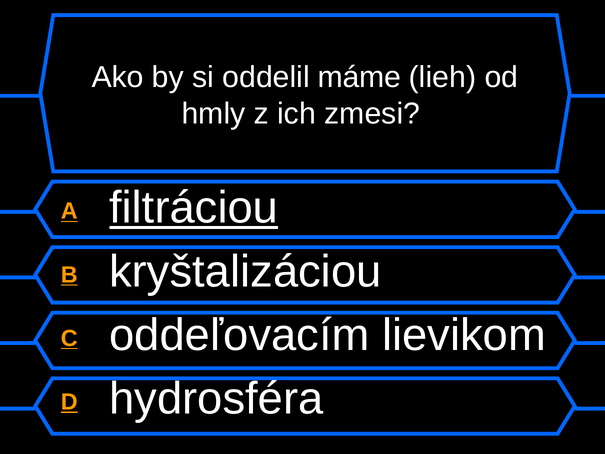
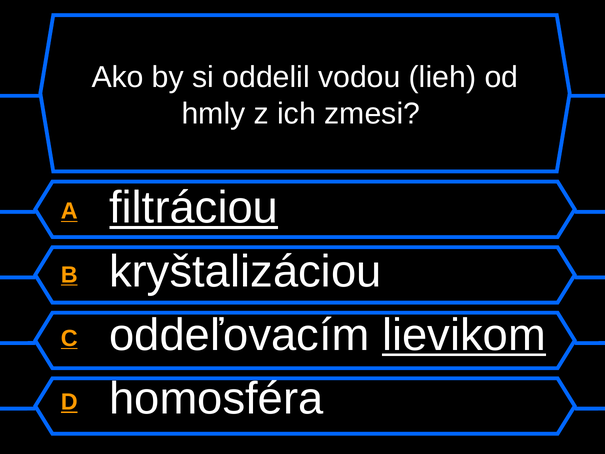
máme: máme -> vodou
lievikom underline: none -> present
hydrosféra: hydrosféra -> homosféra
